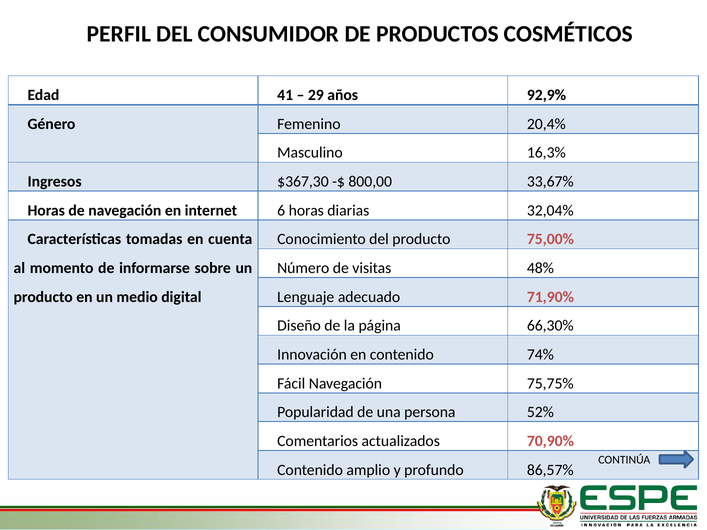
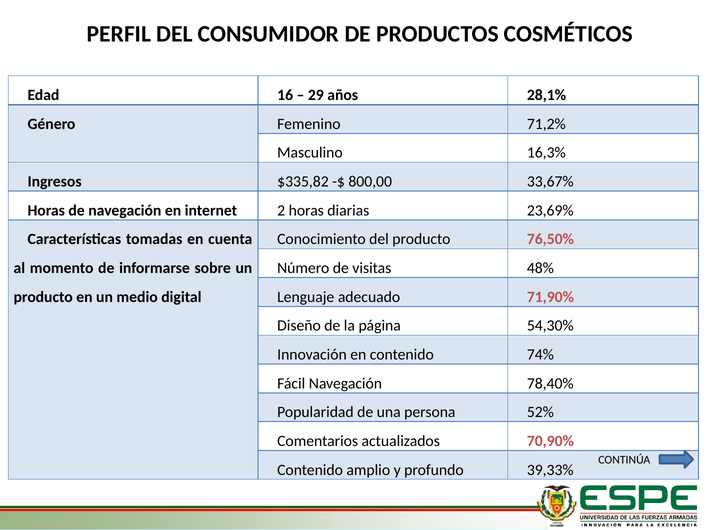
41: 41 -> 16
92,9%: 92,9% -> 28,1%
20,4%: 20,4% -> 71,2%
$367,30: $367,30 -> $335,82
6: 6 -> 2
32,04%: 32,04% -> 23,69%
75,00%: 75,00% -> 76,50%
66,30%: 66,30% -> 54,30%
75,75%: 75,75% -> 78,40%
86,57%: 86,57% -> 39,33%
